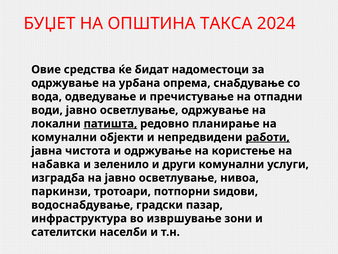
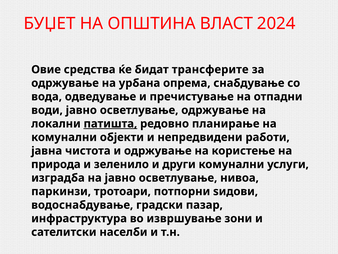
ТАКСА: ТАКСА -> ВЛАСТ
надоместоци: надоместоци -> трансферите
работи underline: present -> none
набавка: набавка -> природа
